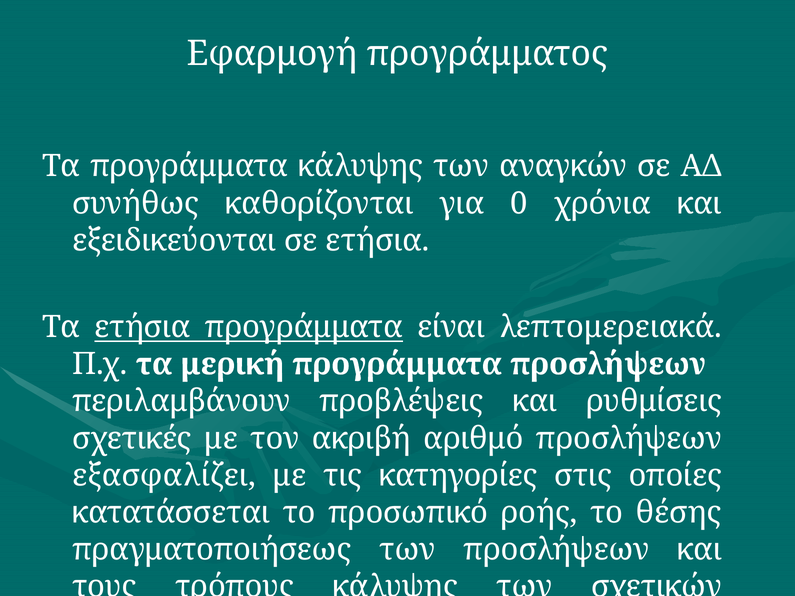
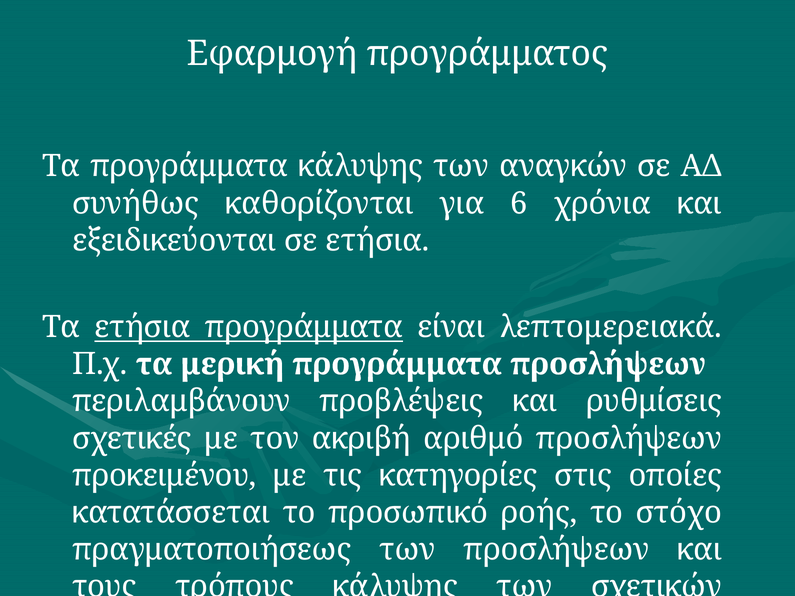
0: 0 -> 6
εξασφαλίζει: εξασφαλίζει -> προκειμένου
θέσης: θέσης -> στόχο
